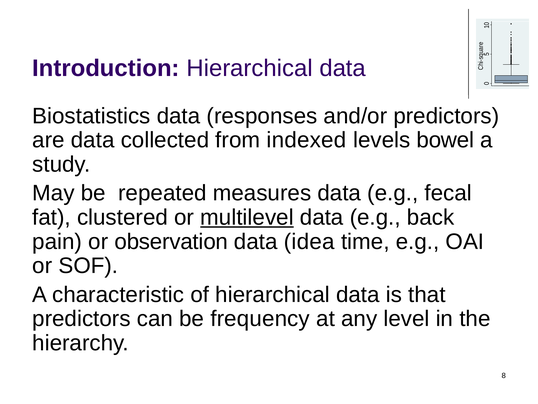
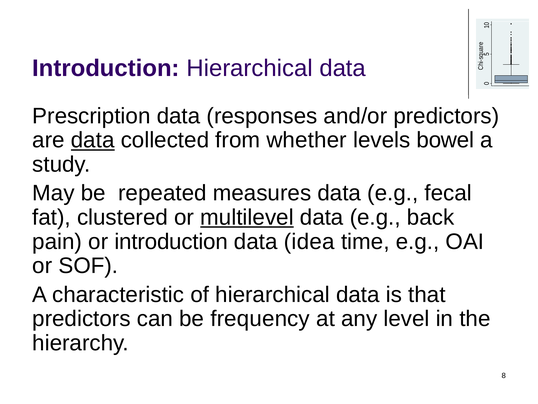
Biostatistics: Biostatistics -> Prescription
data at (93, 140) underline: none -> present
indexed: indexed -> whether
or observation: observation -> introduction
